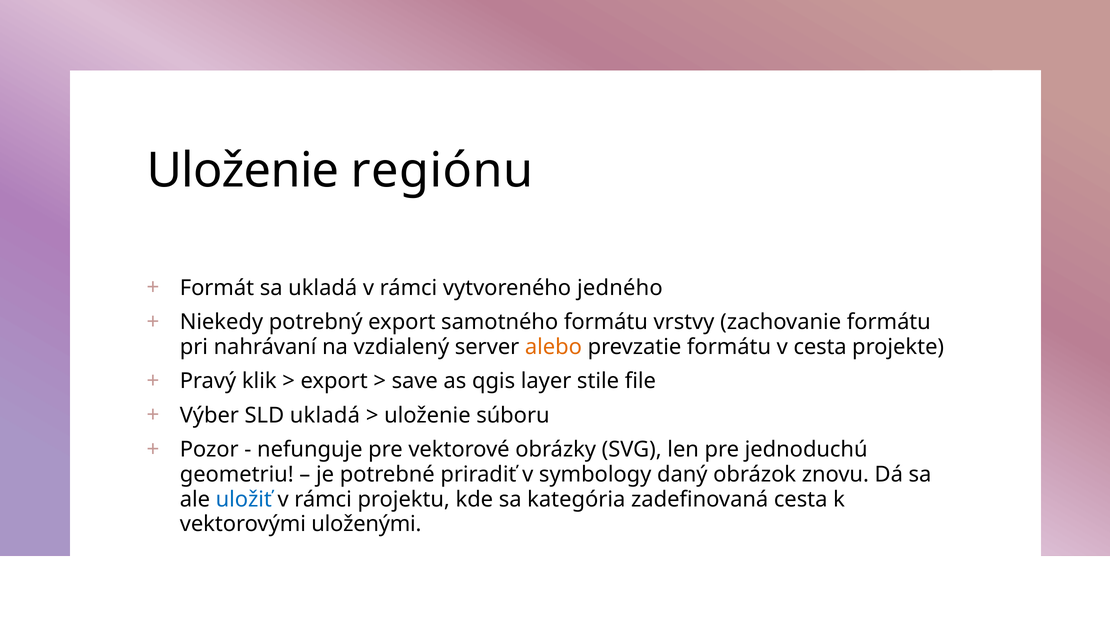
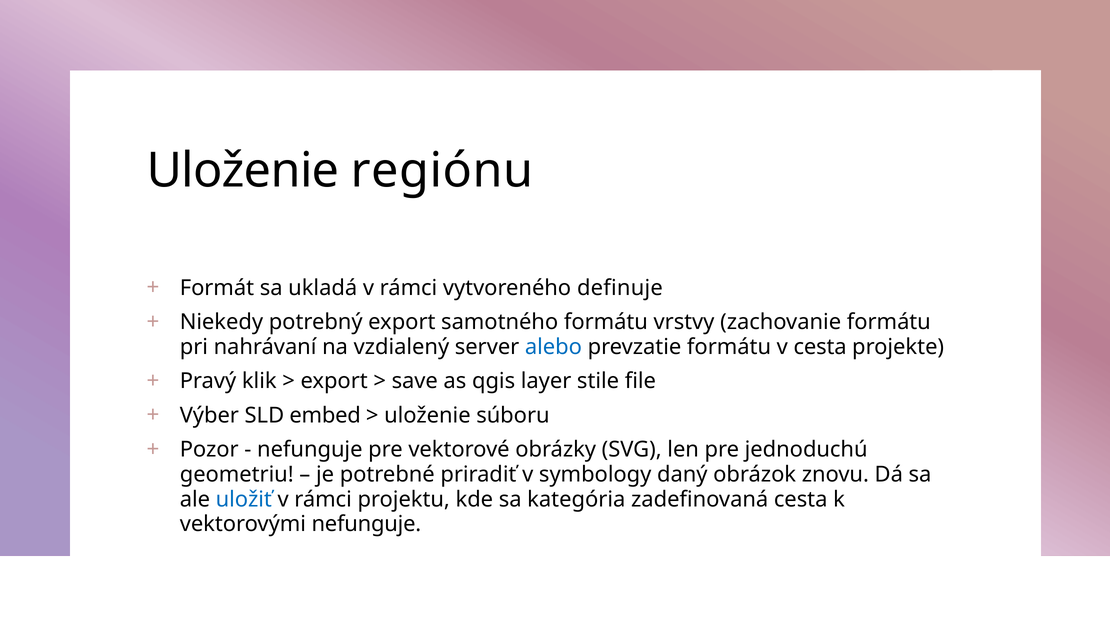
jedného: jedného -> definuje
alebo colour: orange -> blue
SLD ukladá: ukladá -> embed
vektorovými uloženými: uloženými -> nefunguje
